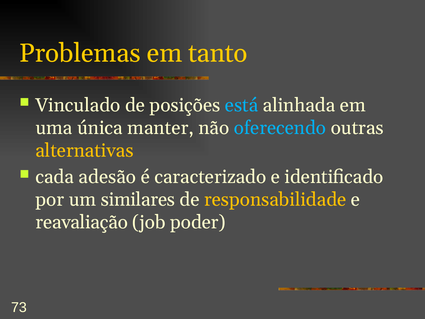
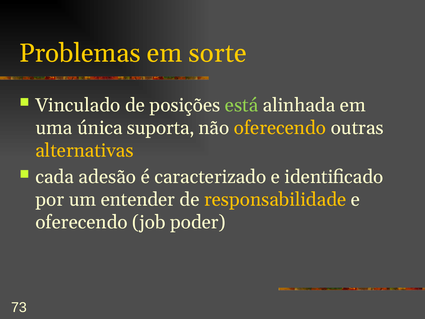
tanto: tanto -> sorte
está colour: light blue -> light green
manter: manter -> suporta
oferecendo at (280, 128) colour: light blue -> yellow
similares: similares -> entender
reavaliação at (82, 222): reavaliação -> oferecendo
